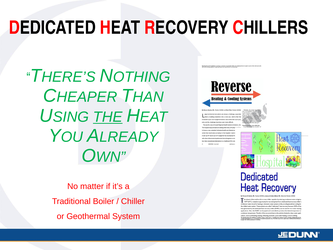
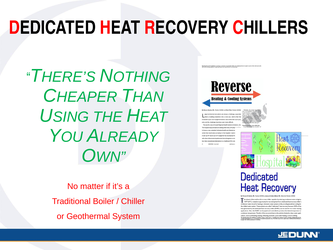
THE underline: present -> none
